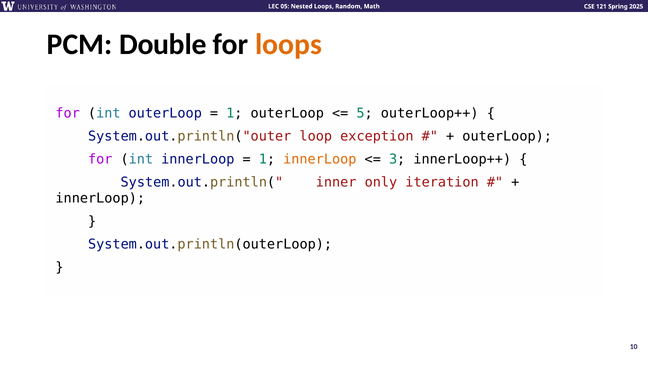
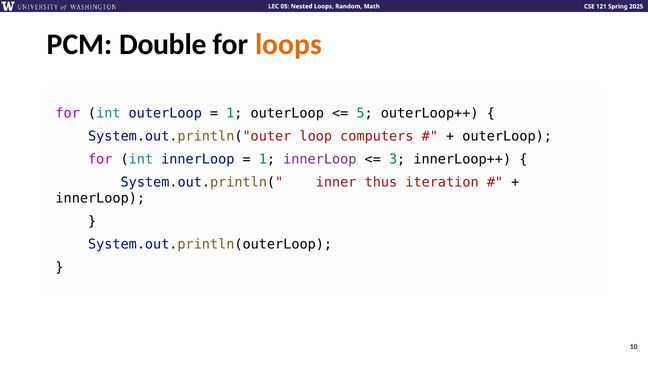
exception: exception -> computers
innerLoop at (320, 159) colour: orange -> purple
only: only -> thus
